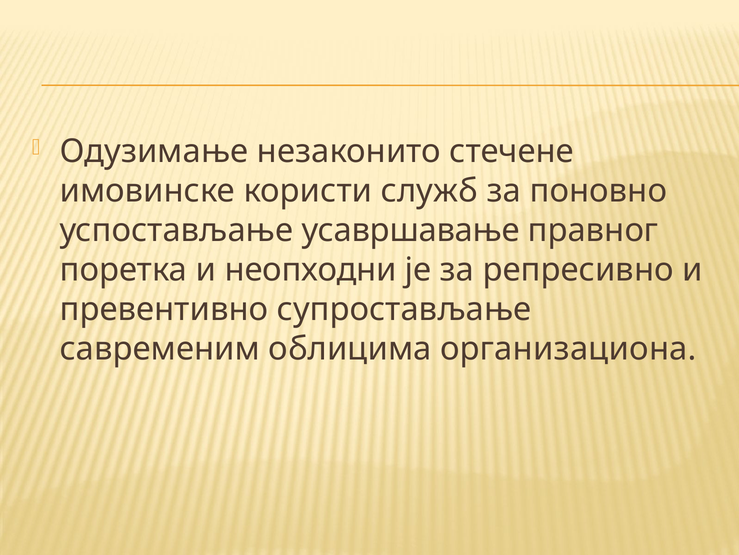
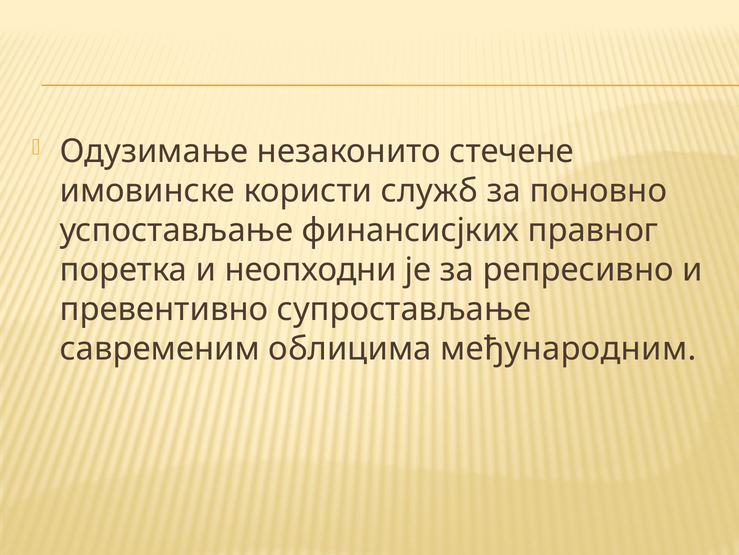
усавршавање: усавршавање -> финансисјких
организациона: организациона -> међународним
